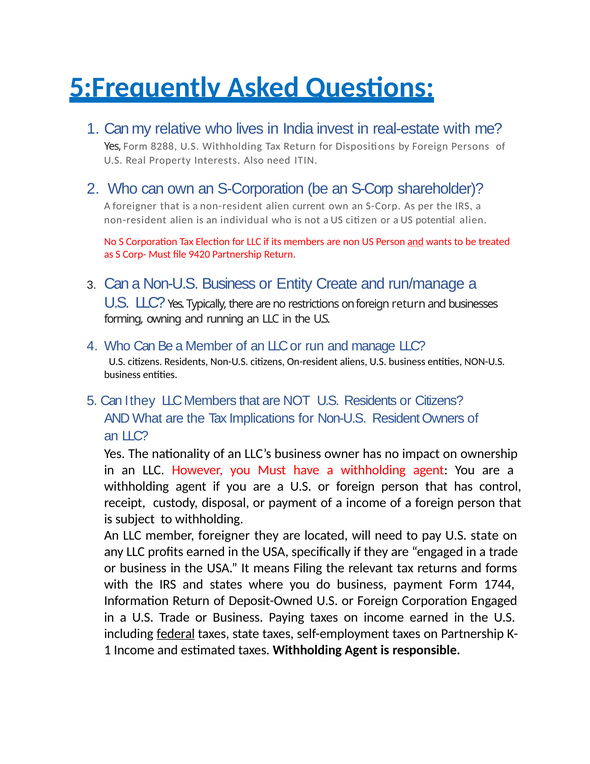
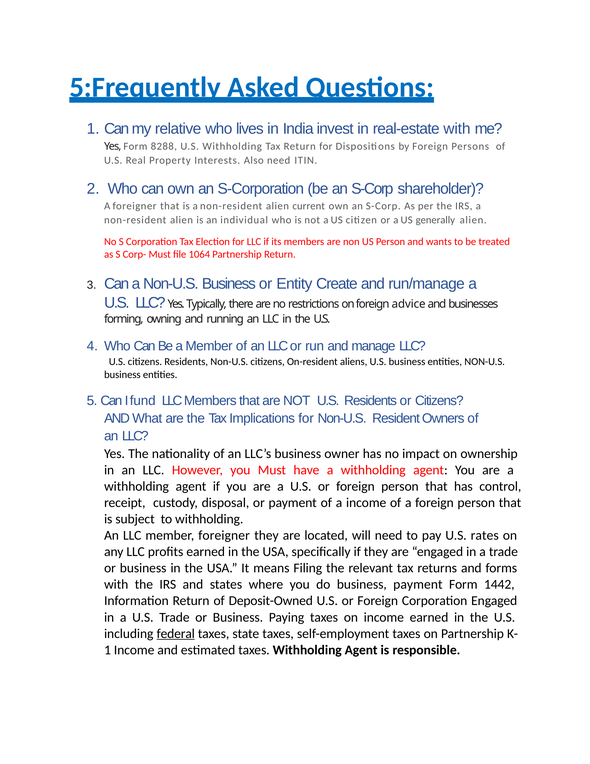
potential: potential -> generally
and at (416, 241) underline: present -> none
9420: 9420 -> 1064
foreign return: return -> advice
I they: they -> fund
U.S state: state -> rates
1744: 1744 -> 1442
